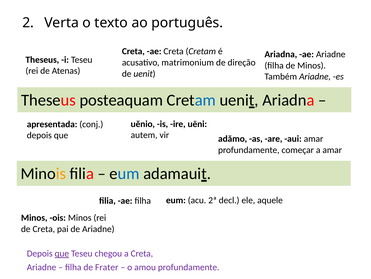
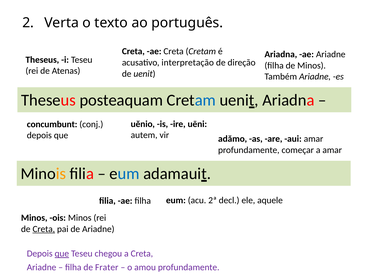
matrimonium: matrimonium -> interpretação
apresentada: apresentada -> concumbunt
Creta at (44, 228) underline: none -> present
